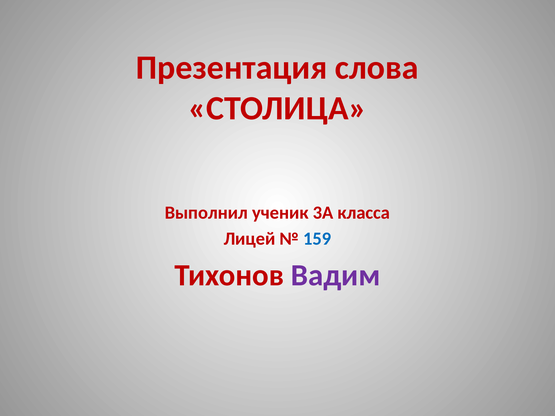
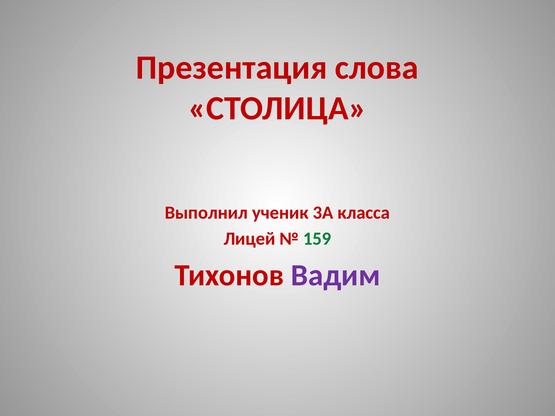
159 colour: blue -> green
